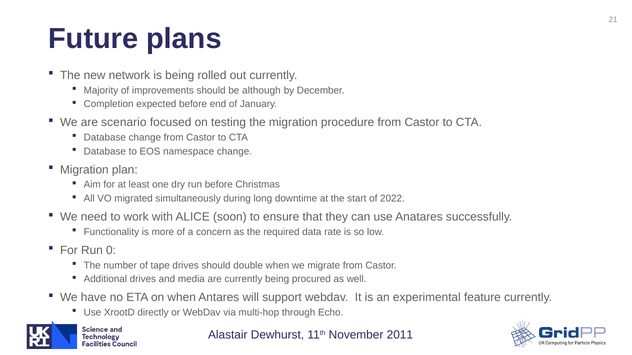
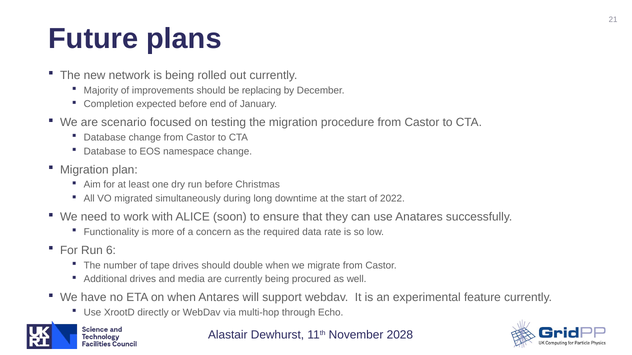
although: although -> replacing
0: 0 -> 6
2011: 2011 -> 2028
